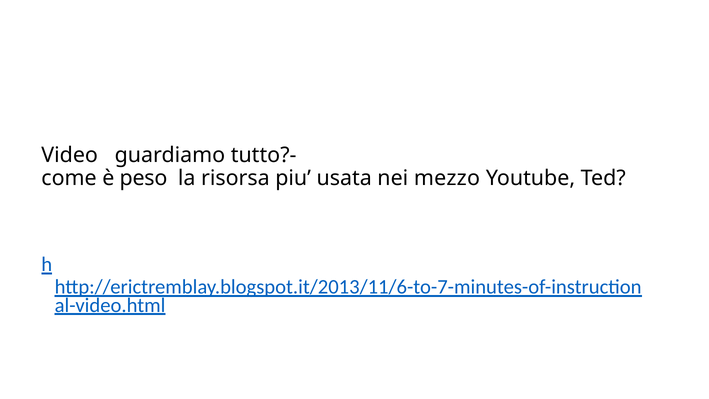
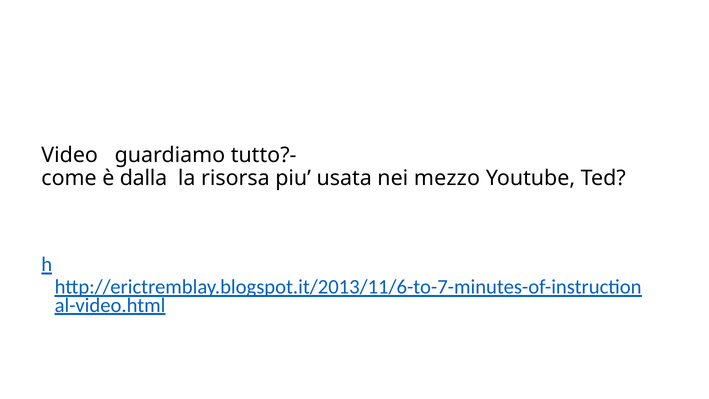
peso: peso -> dalla
